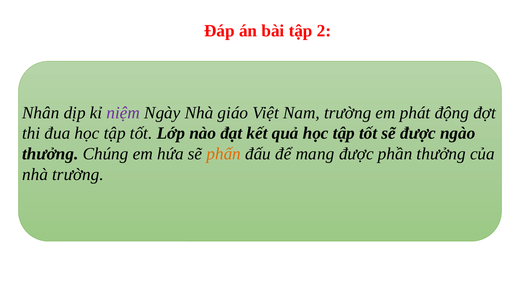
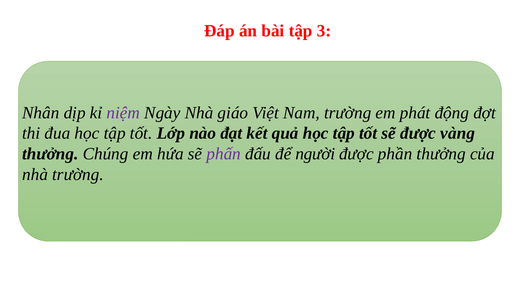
2: 2 -> 3
ngào: ngào -> vàng
phấn colour: orange -> purple
mang: mang -> người
